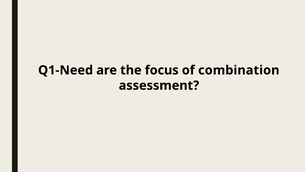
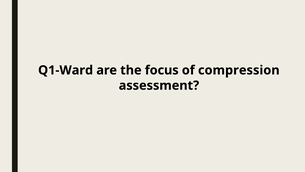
Q1-Need: Q1-Need -> Q1-Ward
combination: combination -> compression
